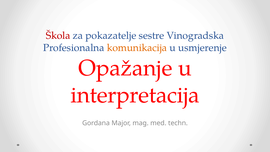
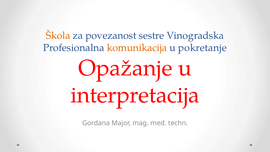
Škola colour: red -> orange
pokazatelje: pokazatelje -> povezanost
usmjerenje: usmjerenje -> pokretanje
